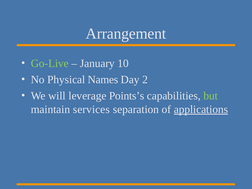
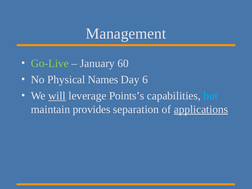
Arrangement: Arrangement -> Management
10: 10 -> 60
2: 2 -> 6
will underline: none -> present
but colour: light green -> light blue
services: services -> provides
